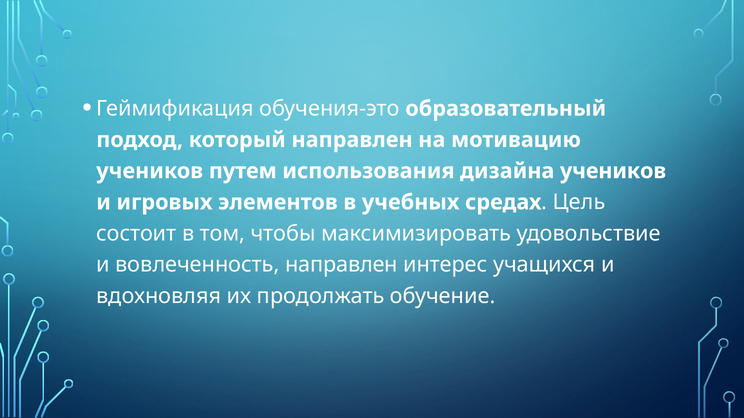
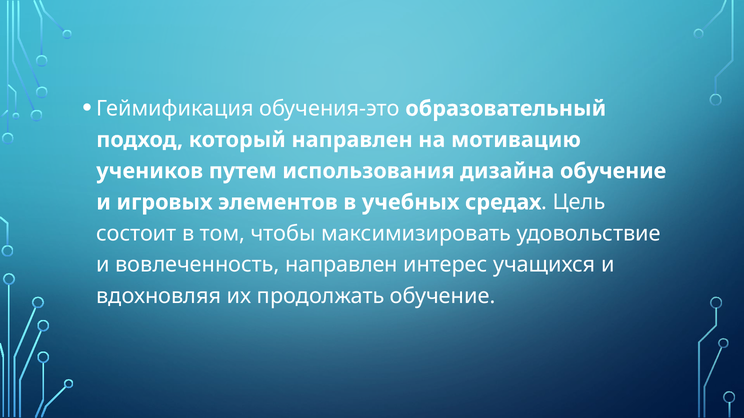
дизайна учеников: учеников -> обучение
